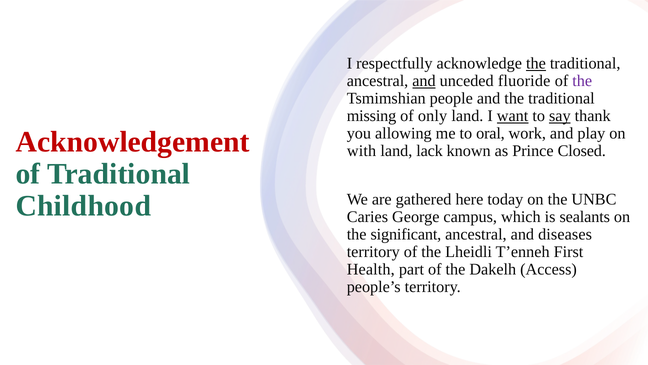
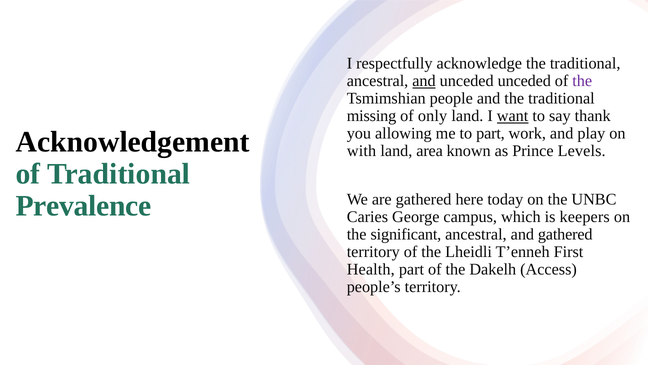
the at (536, 63) underline: present -> none
unceded fluoride: fluoride -> unceded
say underline: present -> none
to oral: oral -> part
Acknowledgement colour: red -> black
lack: lack -> area
Closed: Closed -> Levels
Childhood: Childhood -> Prevalence
sealants: sealants -> keepers
and diseases: diseases -> gathered
